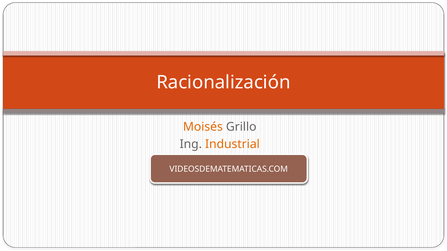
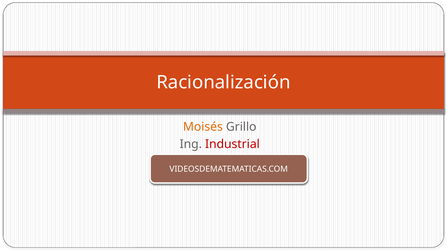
Industrial colour: orange -> red
